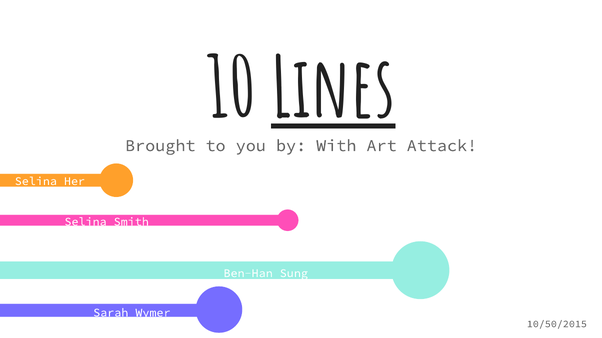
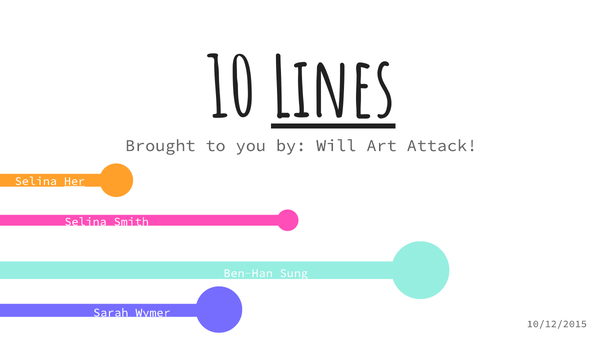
With: With -> Will
Her underline: none -> present
10/50/2015: 10/50/2015 -> 10/12/2015
